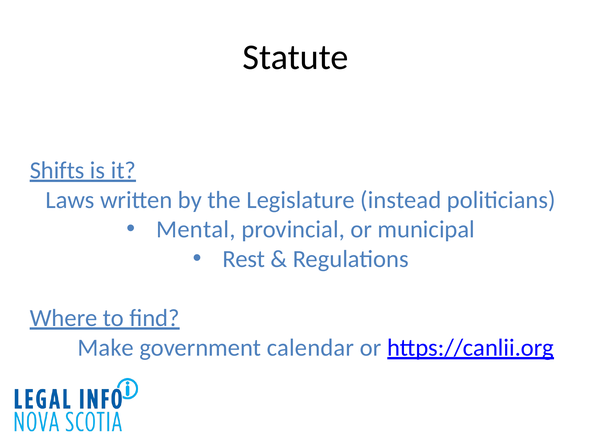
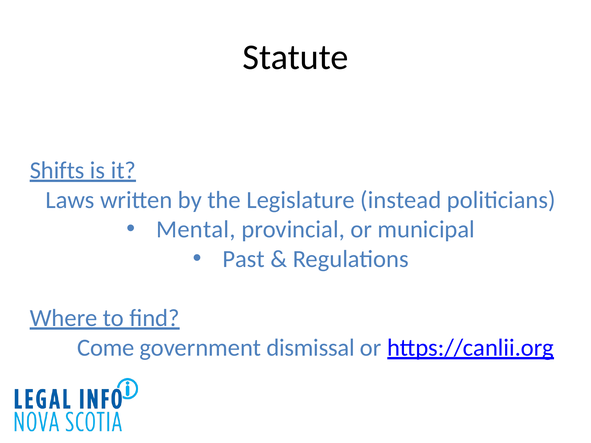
Rest: Rest -> Past
Make: Make -> Come
calendar: calendar -> dismissal
